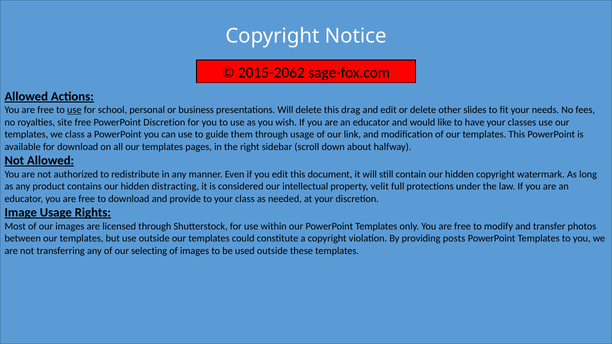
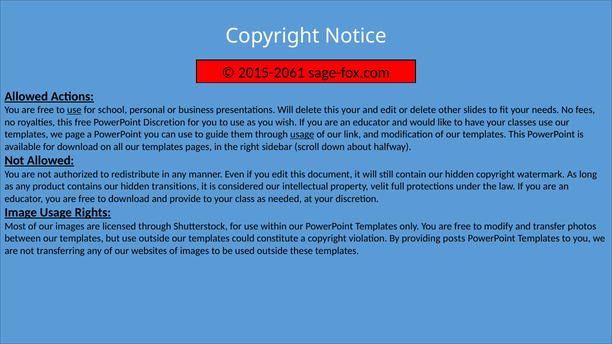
2015-2062: 2015-2062 -> 2015-2061
this drag: drag -> your
royalties site: site -> this
we class: class -> page
usage at (302, 135) underline: none -> present
distracting: distracting -> transitions
selecting: selecting -> websites
